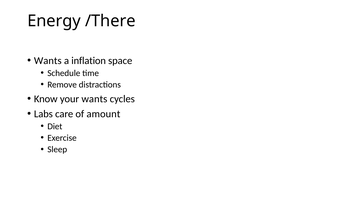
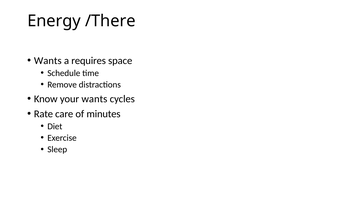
inflation: inflation -> requires
Labs: Labs -> Rate
amount: amount -> minutes
